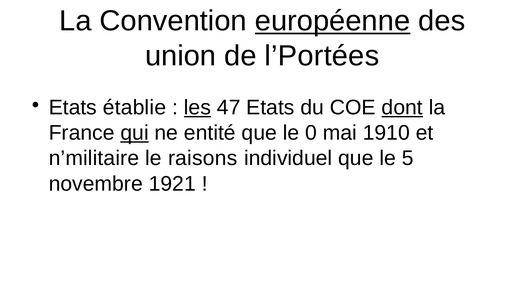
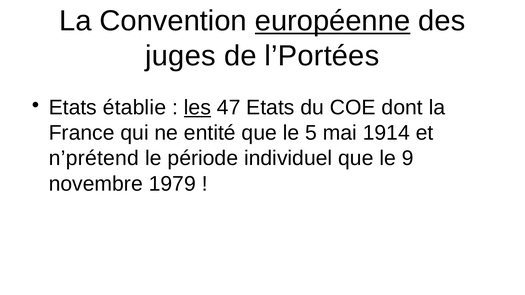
union: union -> juges
dont underline: present -> none
qui underline: present -> none
0: 0 -> 5
1910: 1910 -> 1914
n’militaire: n’militaire -> n’prétend
raisons: raisons -> période
5: 5 -> 9
1921: 1921 -> 1979
